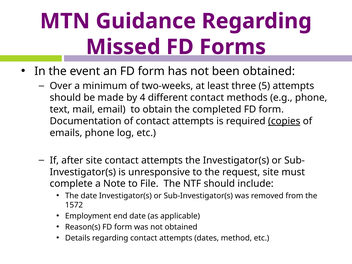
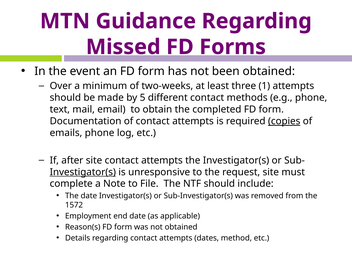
5: 5 -> 1
4: 4 -> 5
Investigator(s at (83, 172) underline: none -> present
